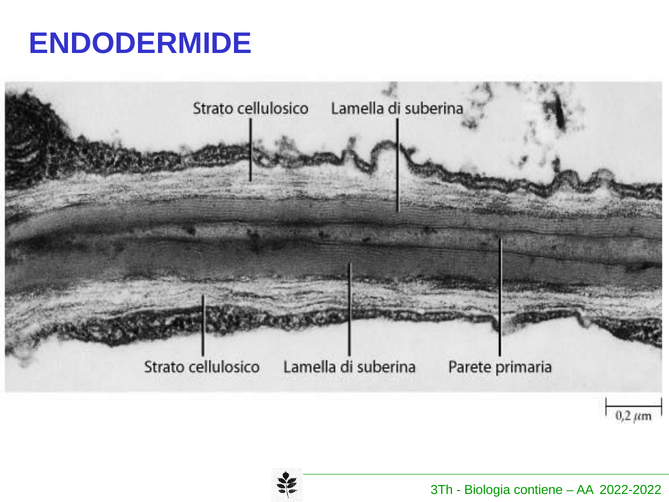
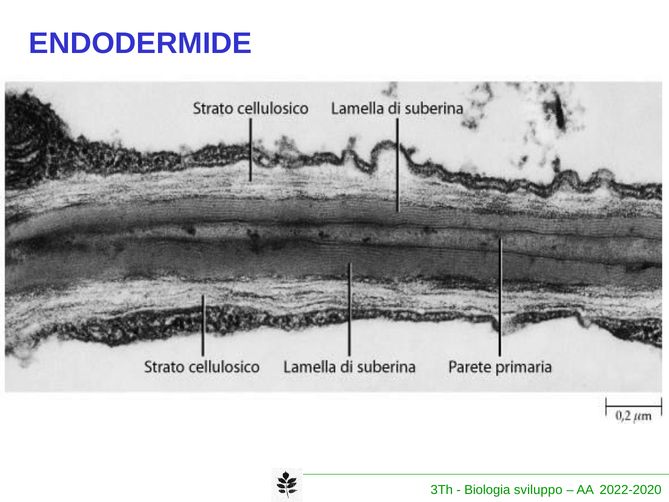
contiene: contiene -> sviluppo
2022-2022: 2022-2022 -> 2022-2020
